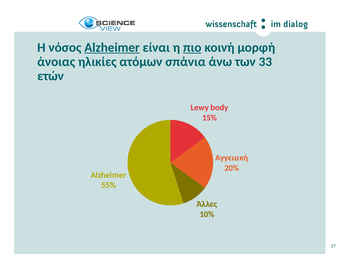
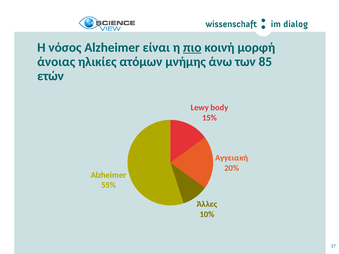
Alzheimer at (112, 47) underline: present -> none
σπάνια: σπάνια -> μνήμης
33: 33 -> 85
